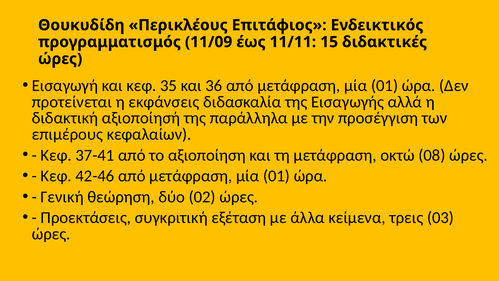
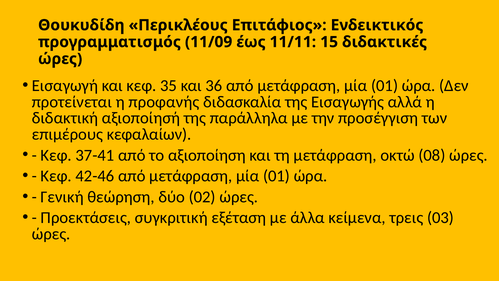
εκφάνσεις: εκφάνσεις -> προφανής
